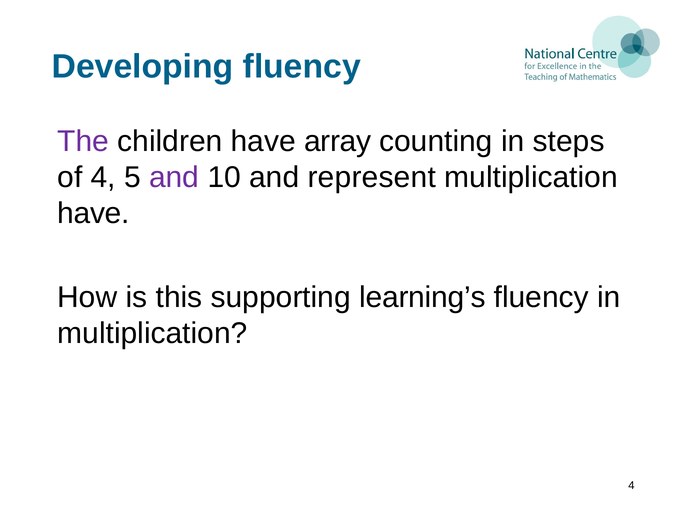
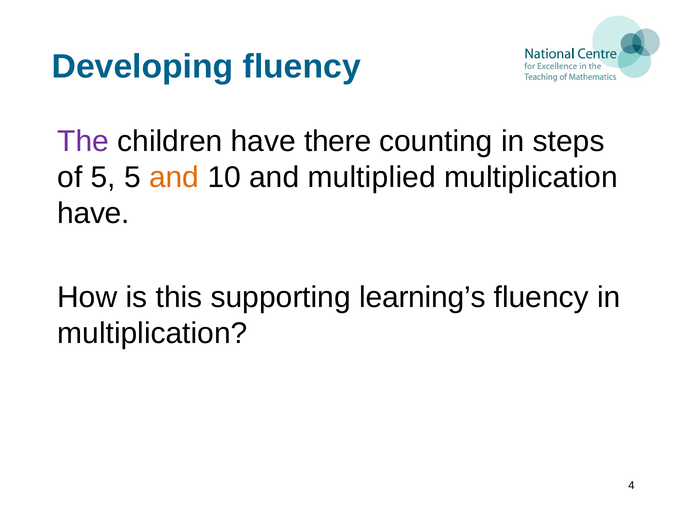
array: array -> there
of 4: 4 -> 5
and at (174, 178) colour: purple -> orange
represent: represent -> multiplied
